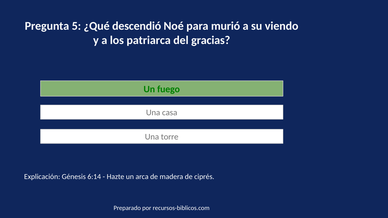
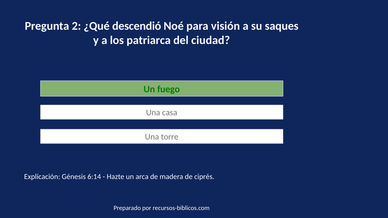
5: 5 -> 2
murió: murió -> visión
viendo: viendo -> saques
gracias: gracias -> ciudad
